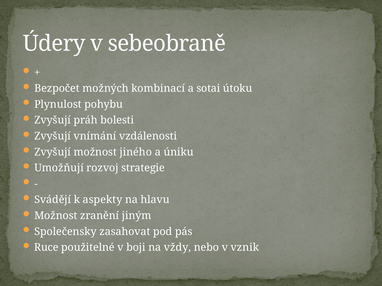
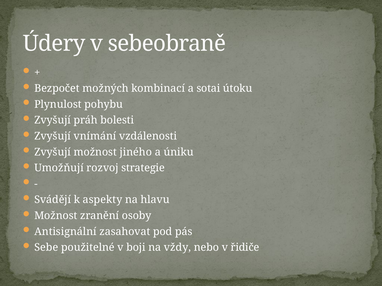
jiným: jiným -> osoby
Společensky: Společensky -> Antisignální
Ruce: Ruce -> Sebe
vznik: vznik -> řidiče
